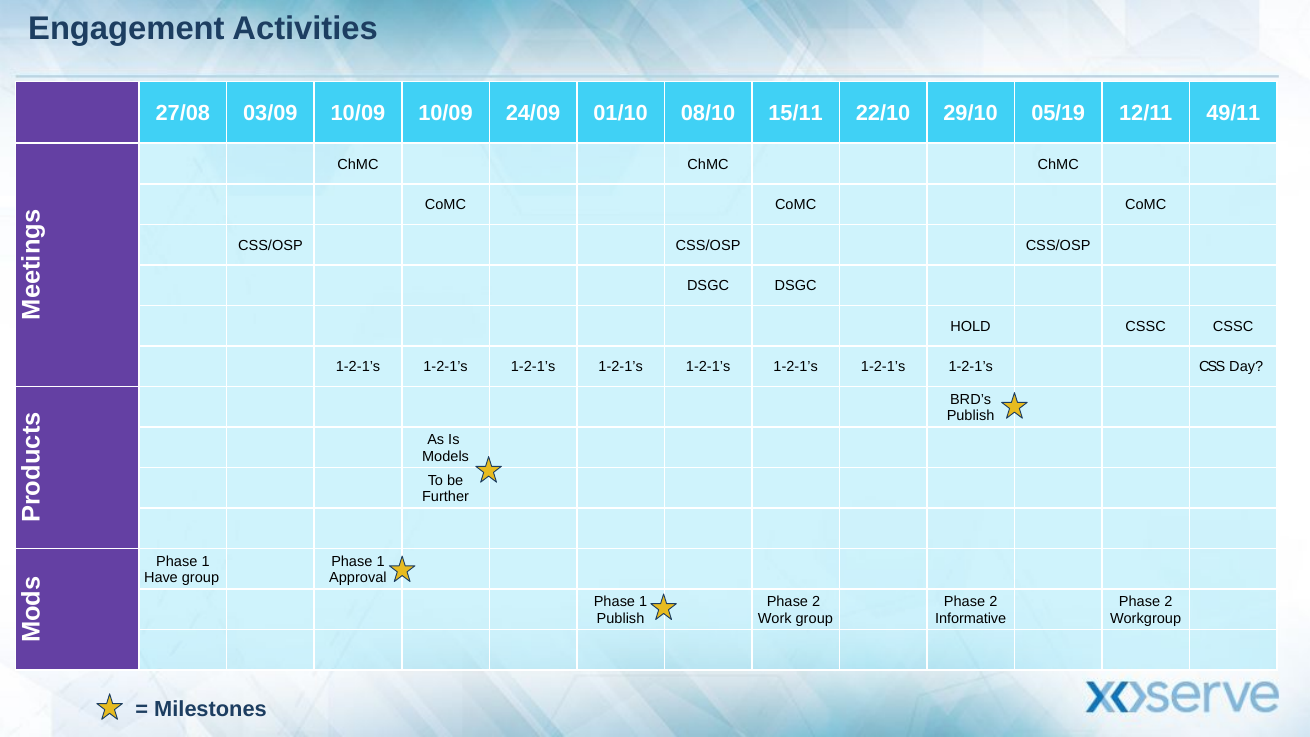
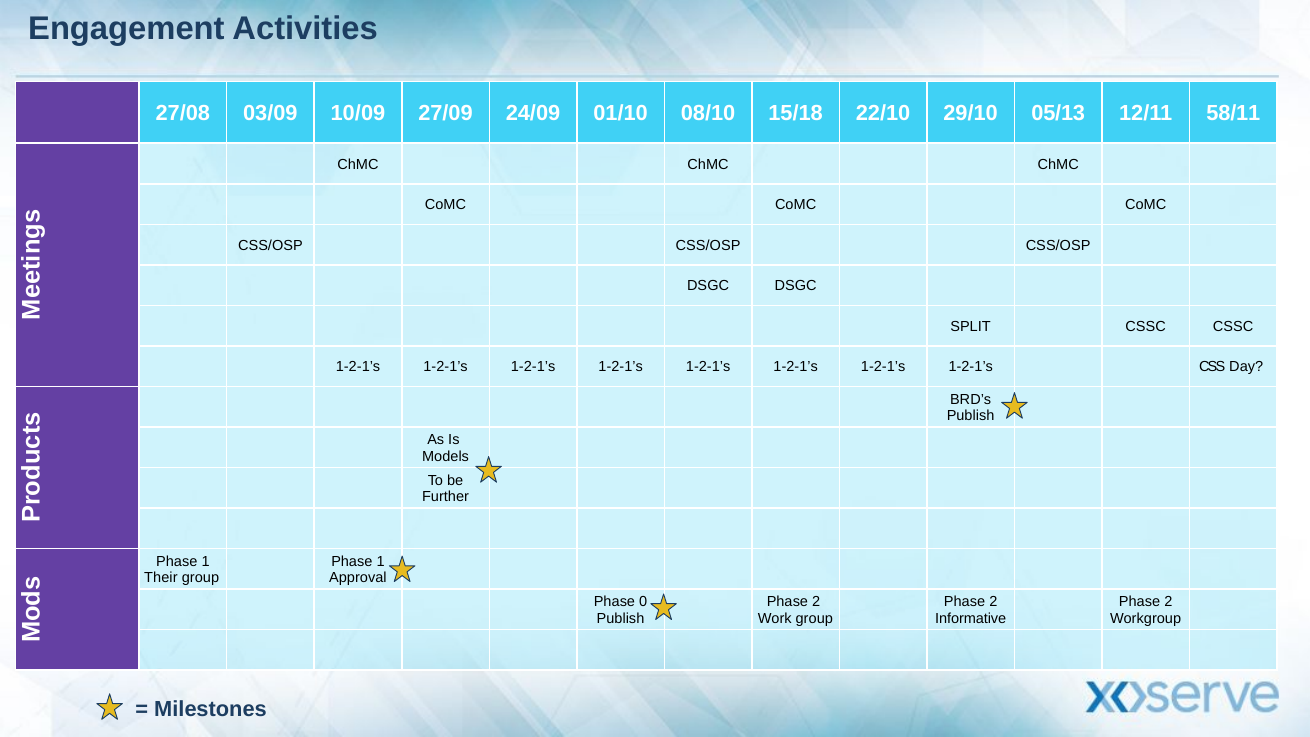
10/09 10/09: 10/09 -> 27/09
15/11: 15/11 -> 15/18
05/19: 05/19 -> 05/13
49/11: 49/11 -> 58/11
HOLD: HOLD -> SPLIT
Have: Have -> Their
1 at (643, 602): 1 -> 0
